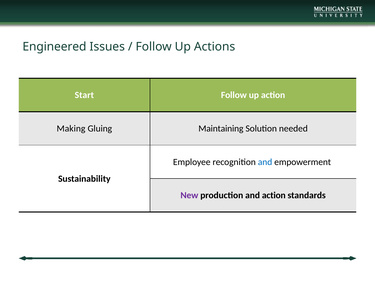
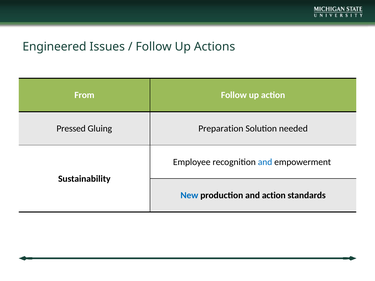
Start: Start -> From
Making: Making -> Pressed
Maintaining: Maintaining -> Preparation
New colour: purple -> blue
